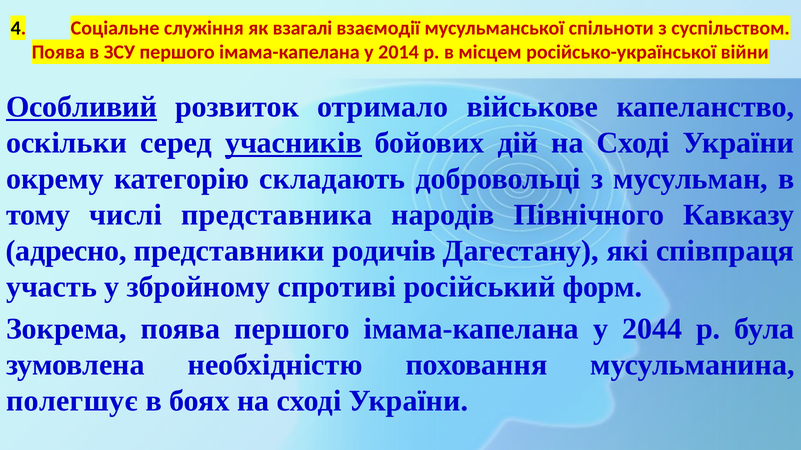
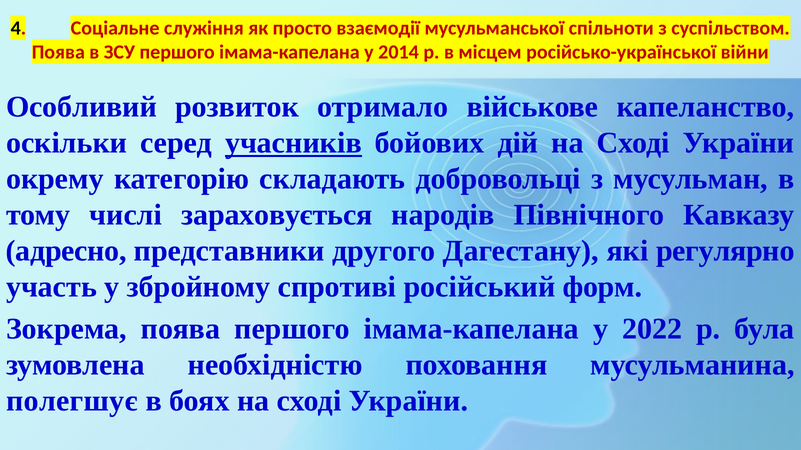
взагалі: взагалі -> просто
Особливий underline: present -> none
представника: представника -> зараховується
родичів: родичів -> другого
співпраця: співпраця -> регулярно
2044: 2044 -> 2022
